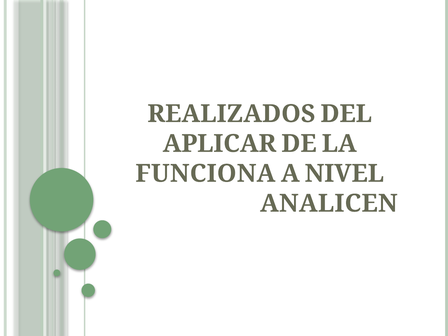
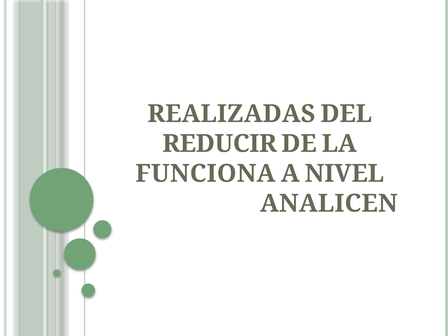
REALIZADOS: REALIZADOS -> REALIZADAS
APLICAR: APLICAR -> REDUCIR
